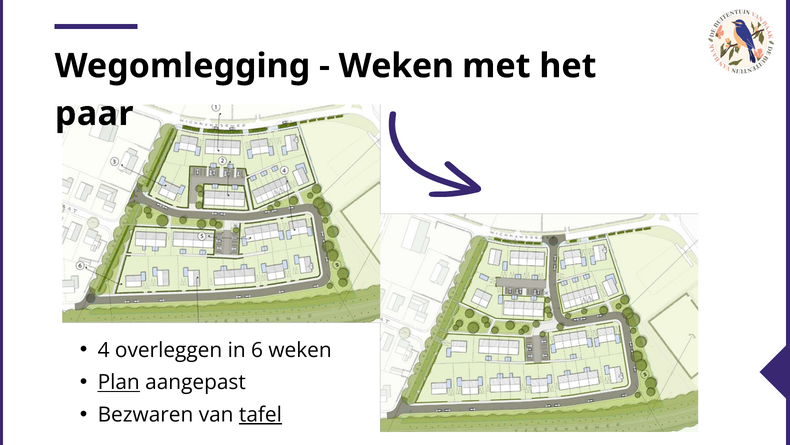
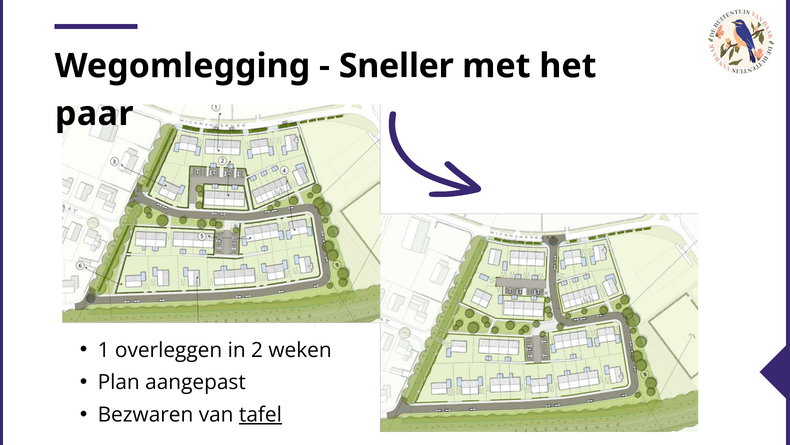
Weken at (396, 66): Weken -> Sneller
4: 4 -> 1
6: 6 -> 2
Plan underline: present -> none
